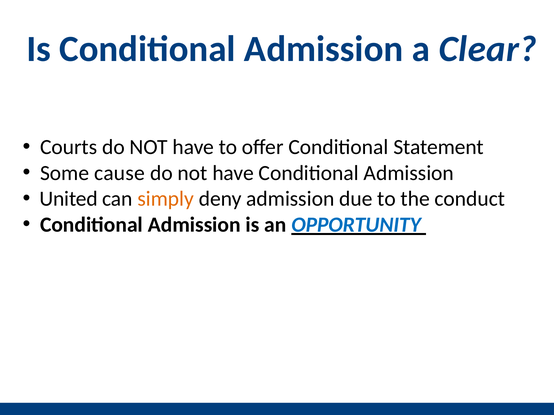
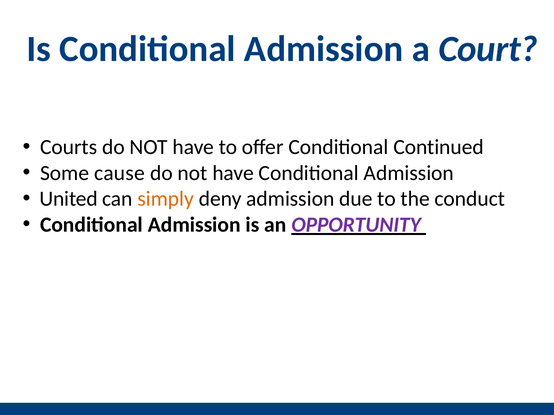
Clear: Clear -> Court
Statement: Statement -> Continued
OPPORTUNITY colour: blue -> purple
